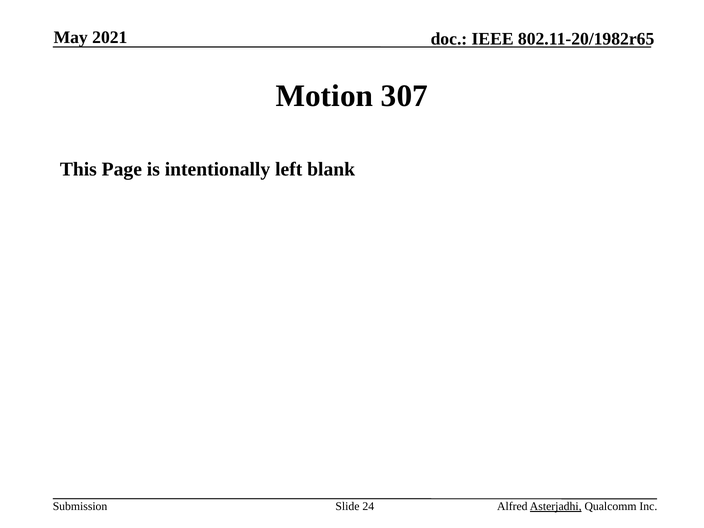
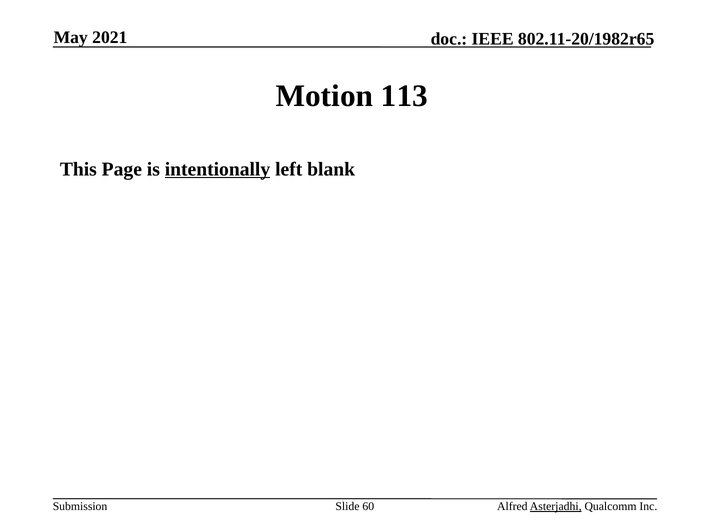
307: 307 -> 113
intentionally underline: none -> present
24: 24 -> 60
